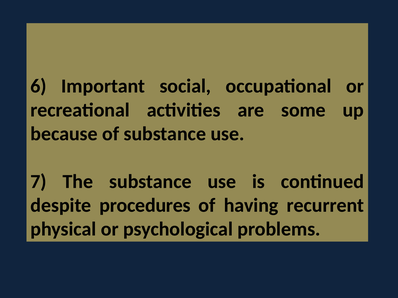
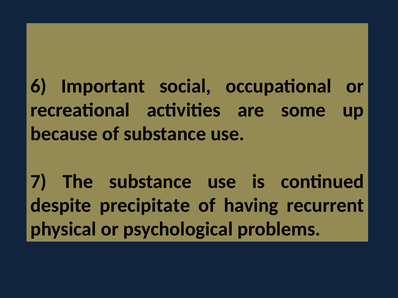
procedures: procedures -> precipitate
